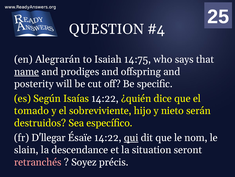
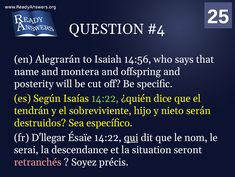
14:75: 14:75 -> 14:56
name underline: present -> none
prodiges: prodiges -> montera
14:22 at (105, 98) colour: white -> light green
tomado: tomado -> tendrán
slain: slain -> serai
